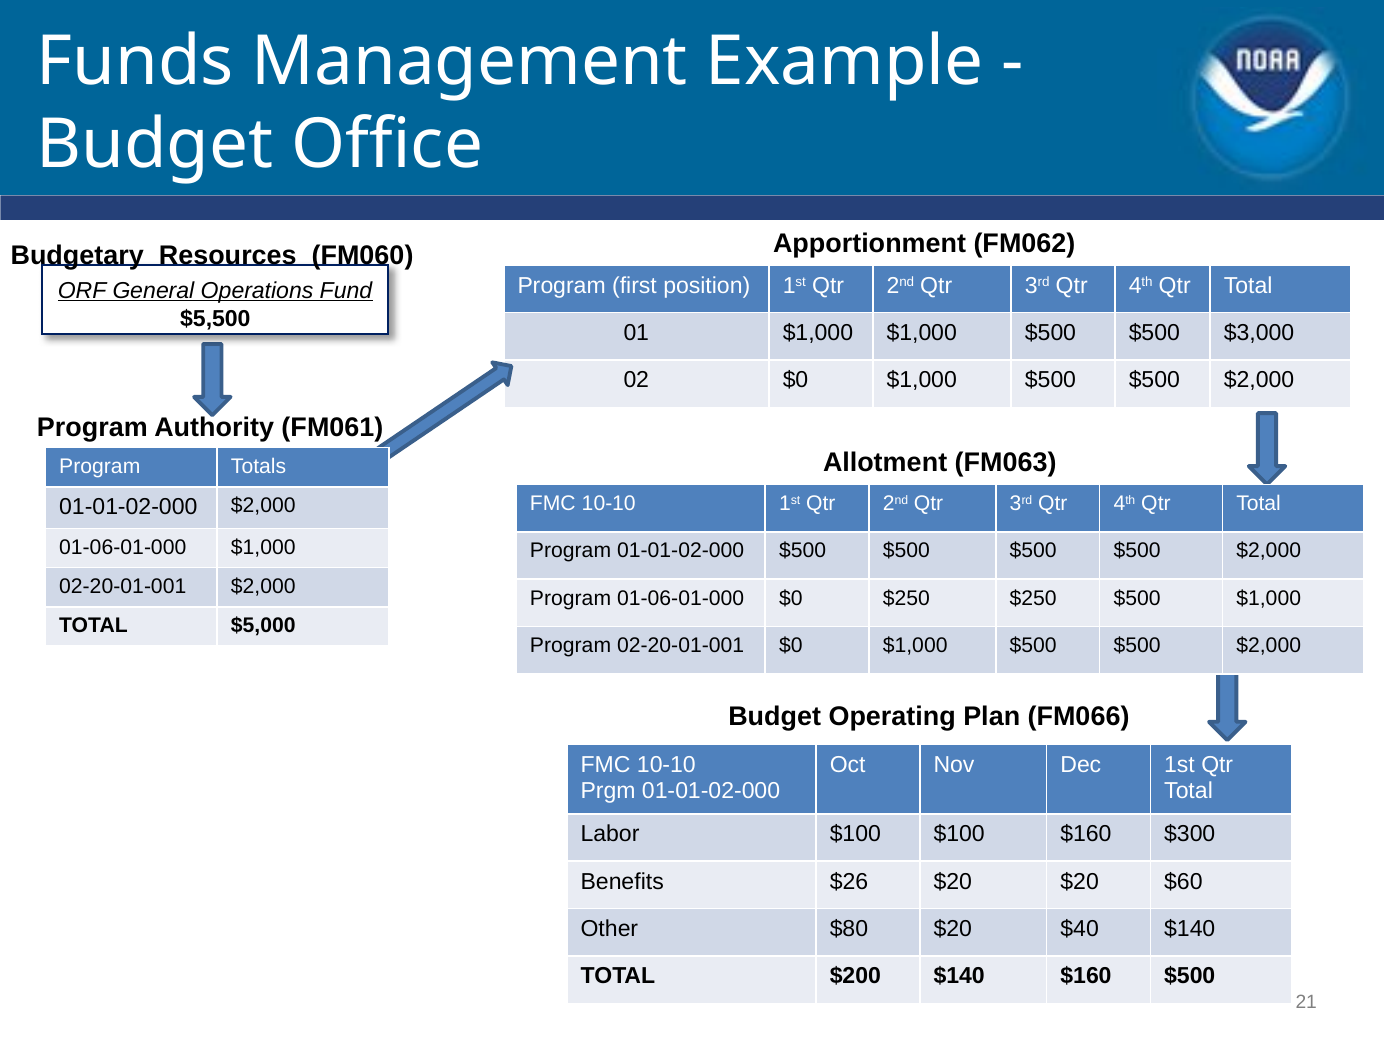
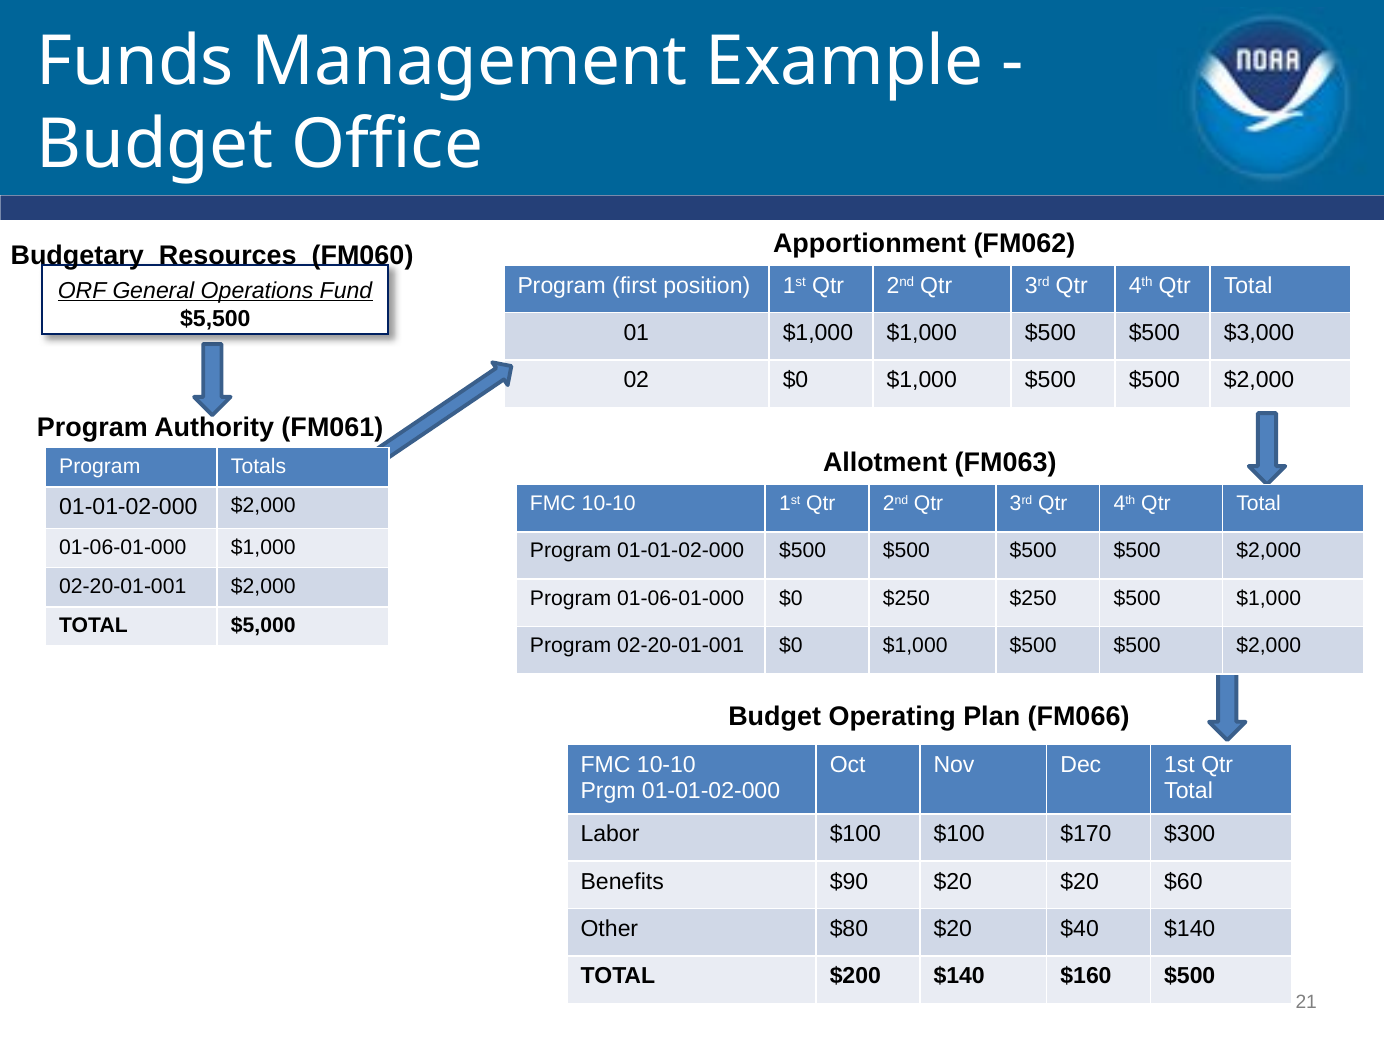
$100 $160: $160 -> $170
$26: $26 -> $90
